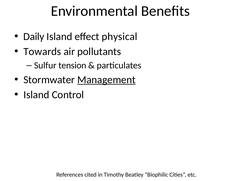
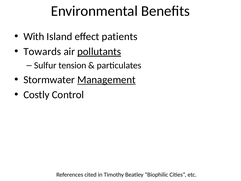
Daily: Daily -> With
physical: physical -> patients
pollutants underline: none -> present
Island at (36, 95): Island -> Costly
